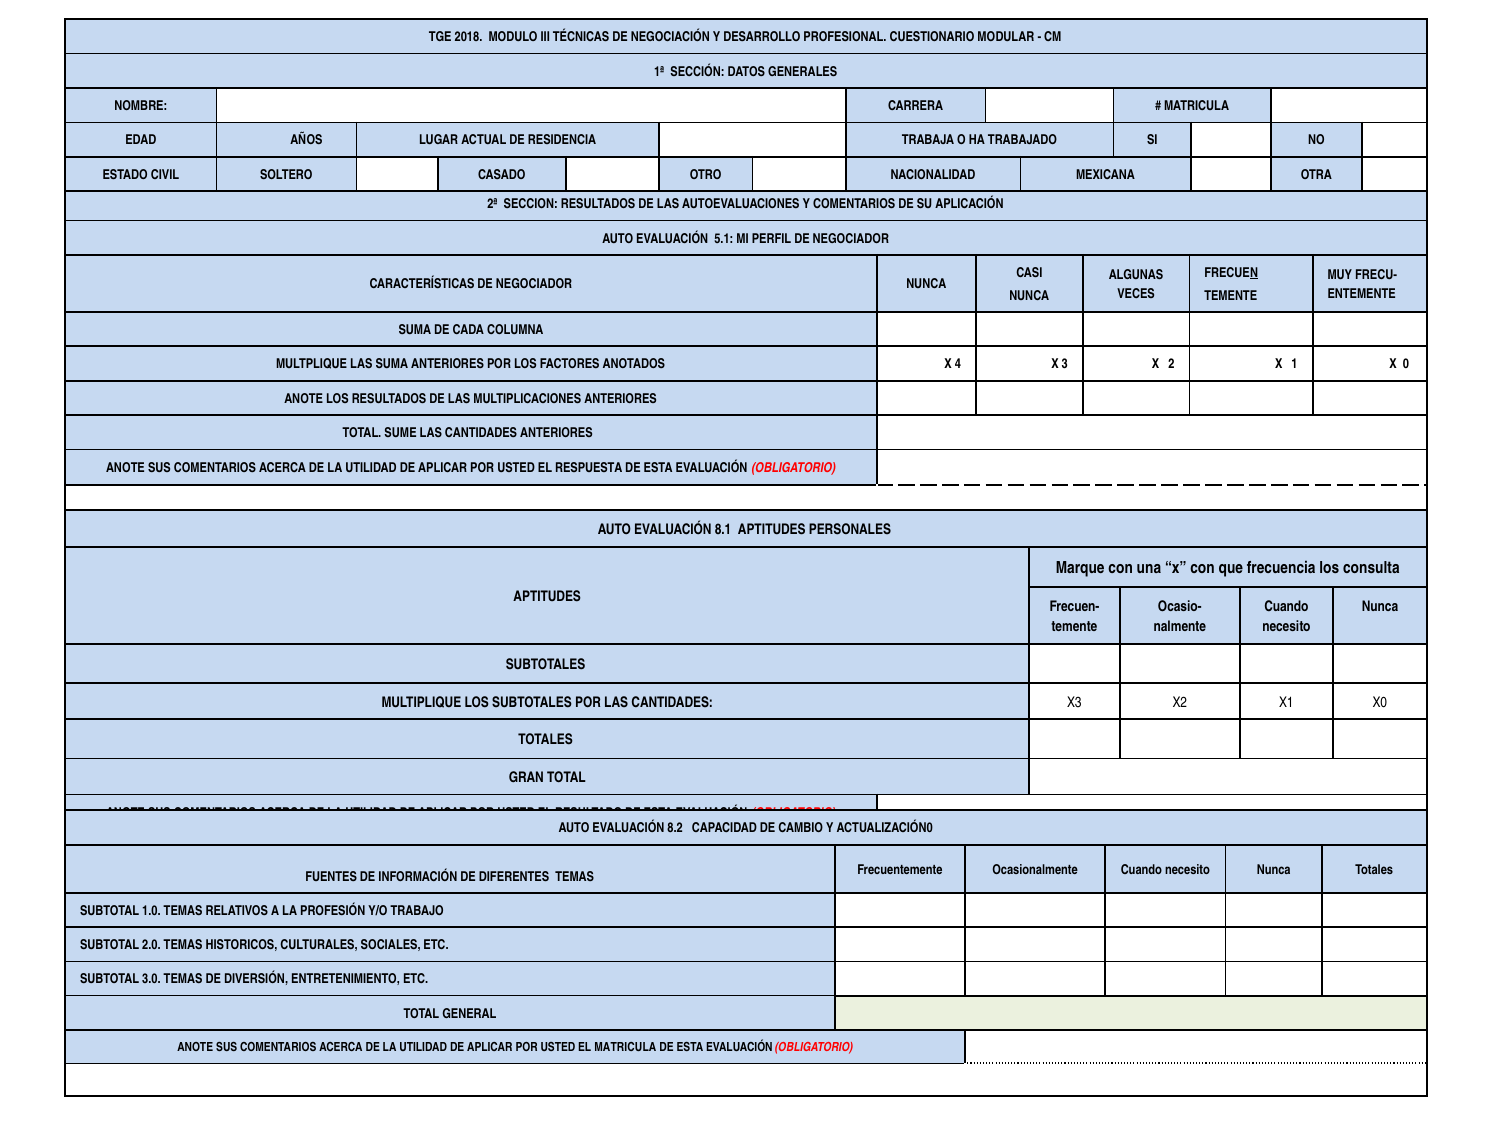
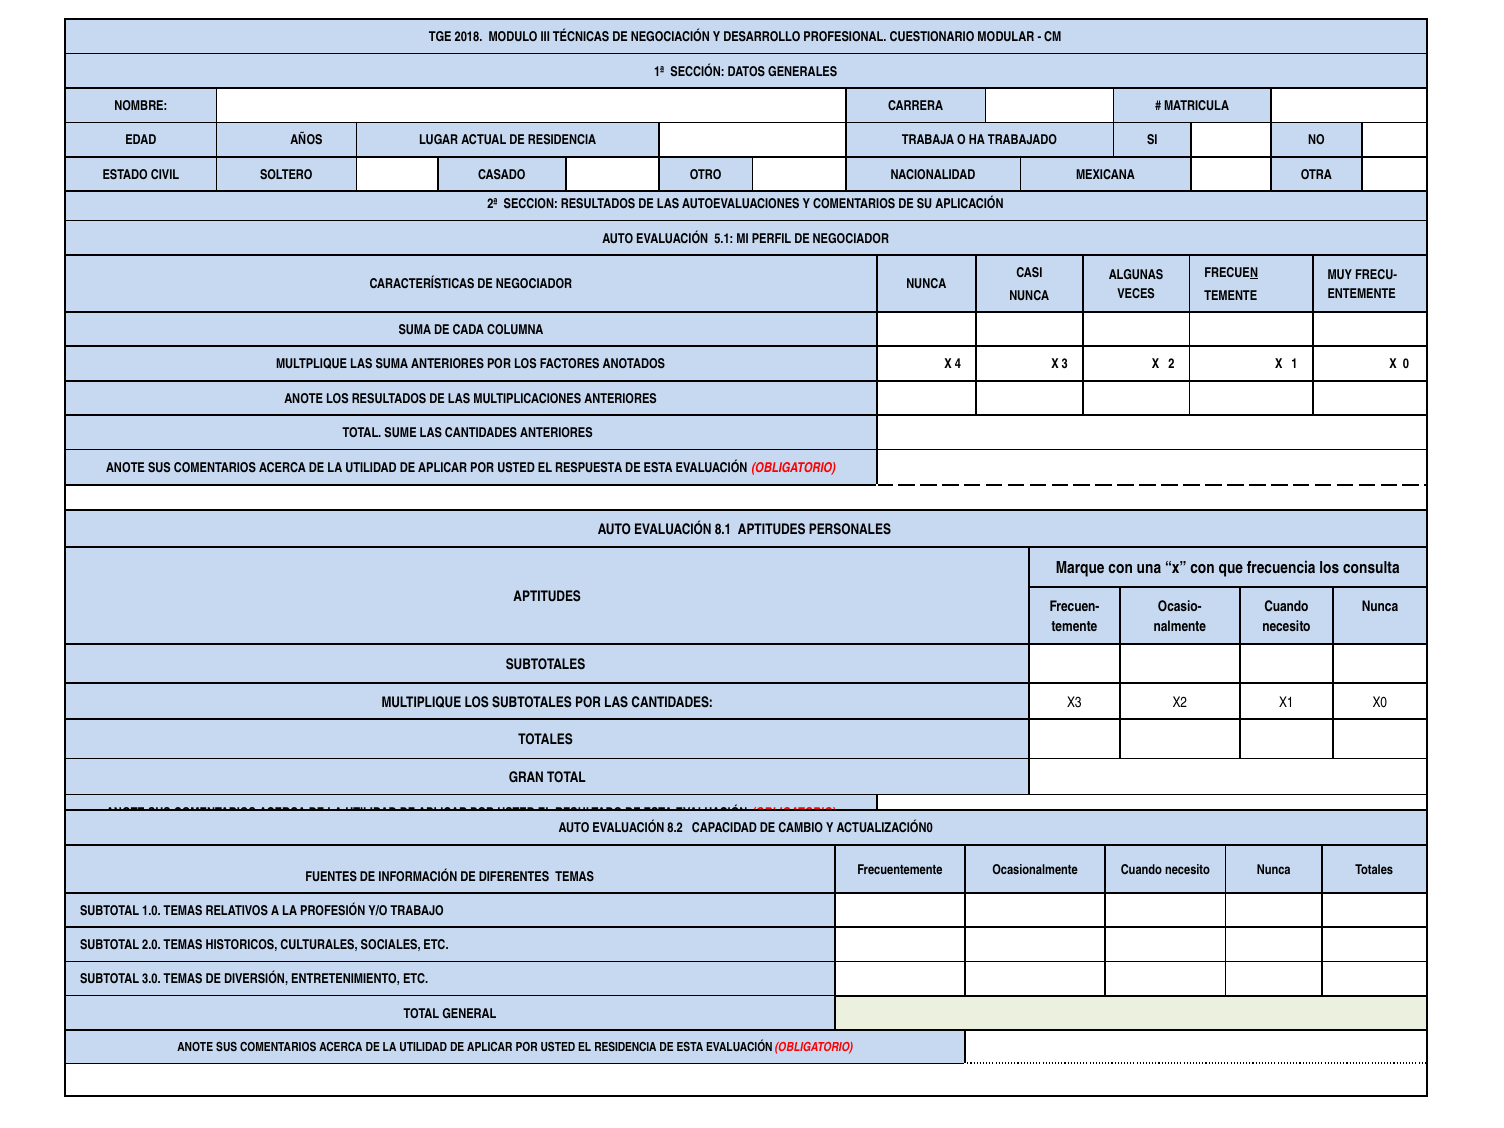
EL MATRICULA: MATRICULA -> RESIDENCIA
